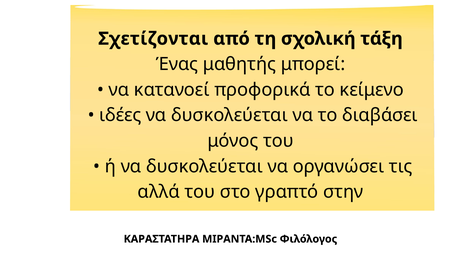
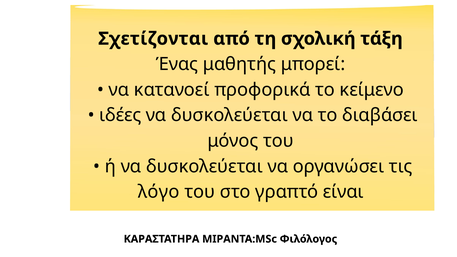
αλλά: αλλά -> λόγο
στην: στην -> είναι
